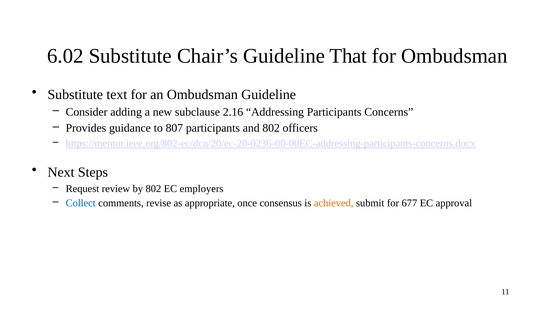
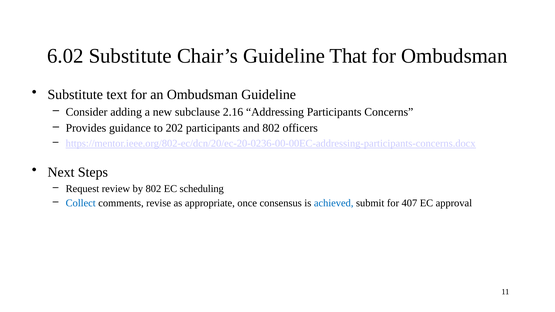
807: 807 -> 202
employers: employers -> scheduling
achieved colour: orange -> blue
677: 677 -> 407
